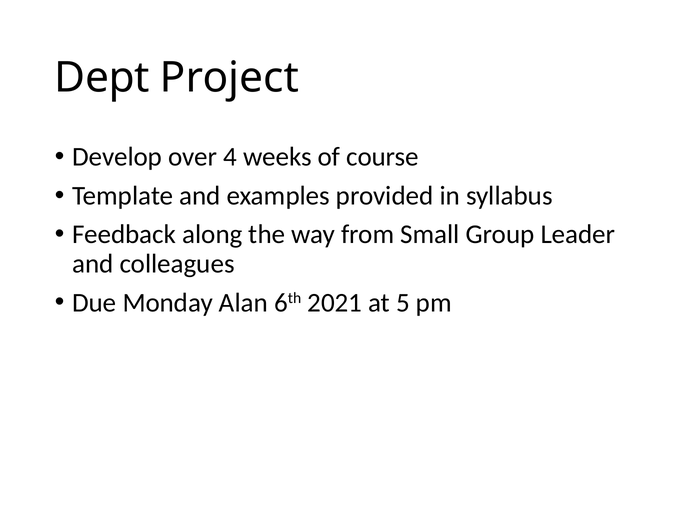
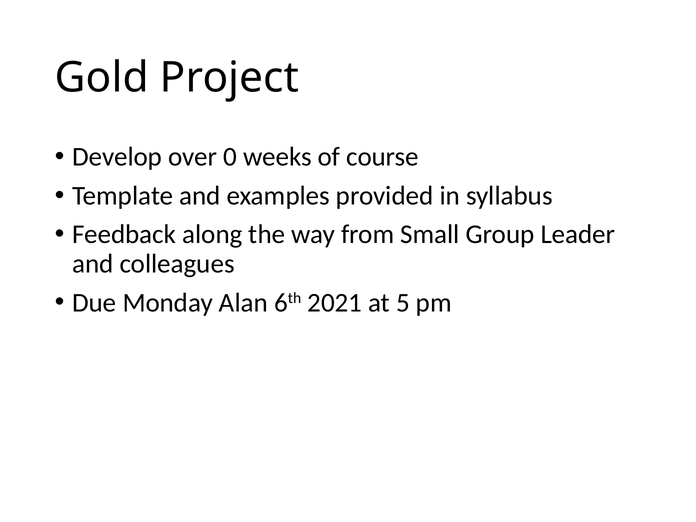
Dept: Dept -> Gold
4: 4 -> 0
